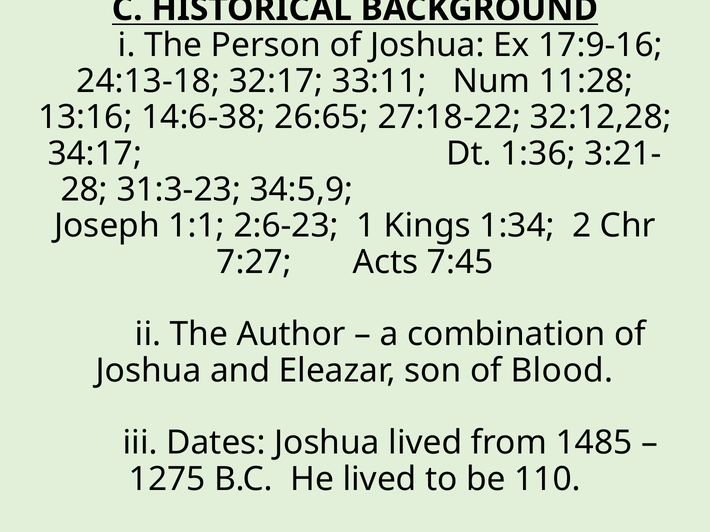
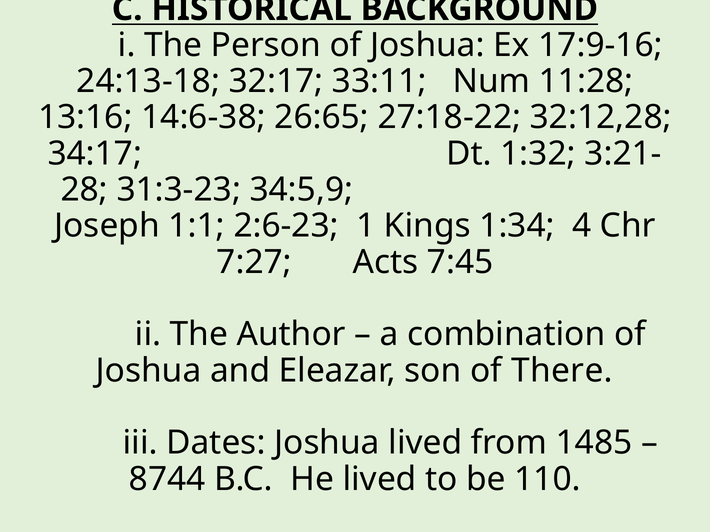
1:36: 1:36 -> 1:32
2: 2 -> 4
Blood: Blood -> There
1275: 1275 -> 8744
